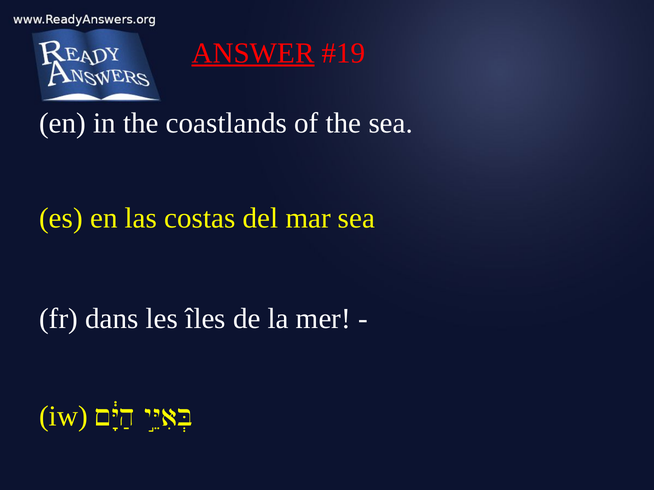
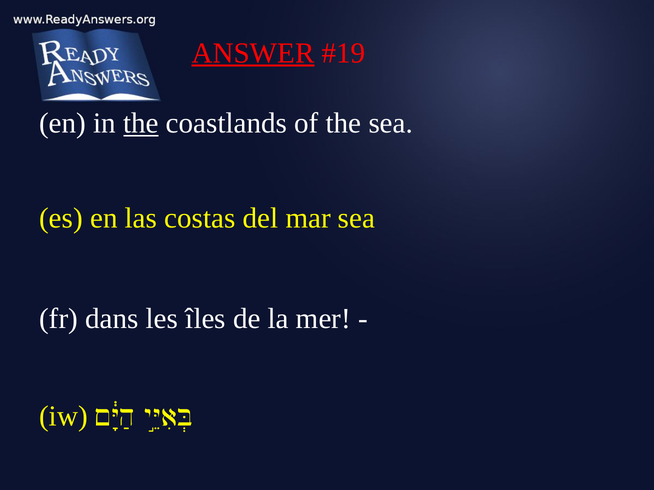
the at (141, 123) underline: none -> present
